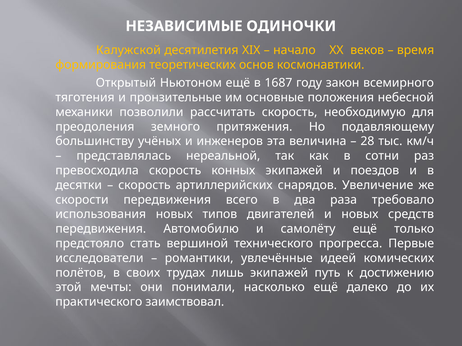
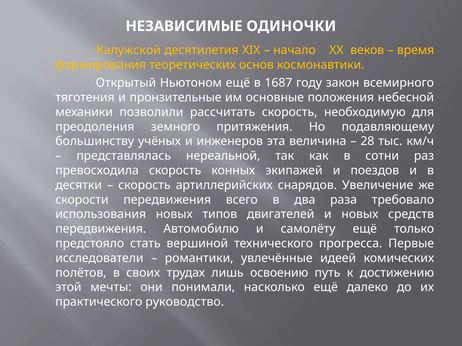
лишь экипажей: экипажей -> освоению
заимствовал: заимствовал -> руководство
